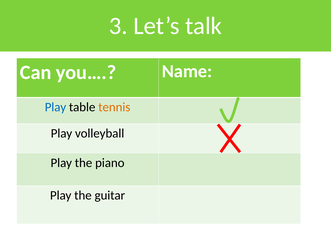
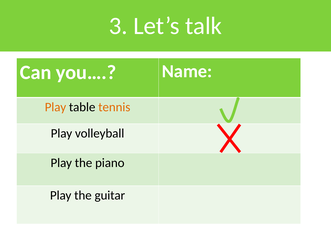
Play at (55, 107) colour: blue -> orange
